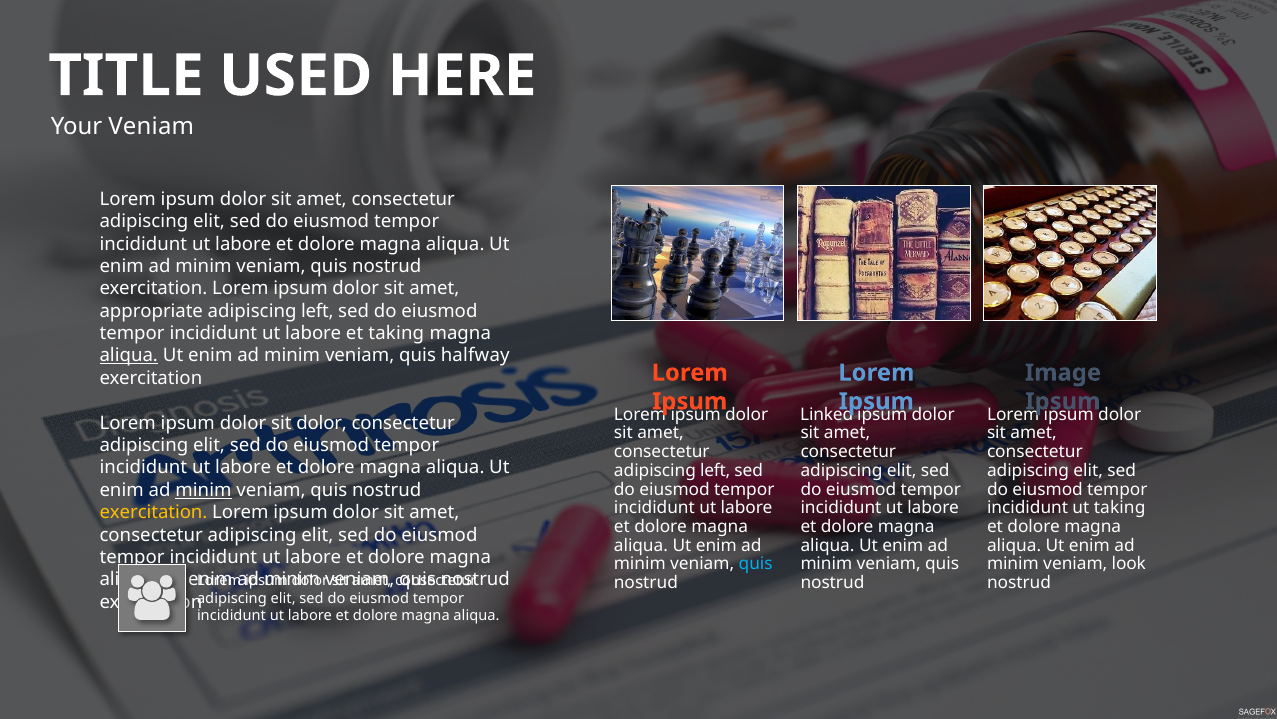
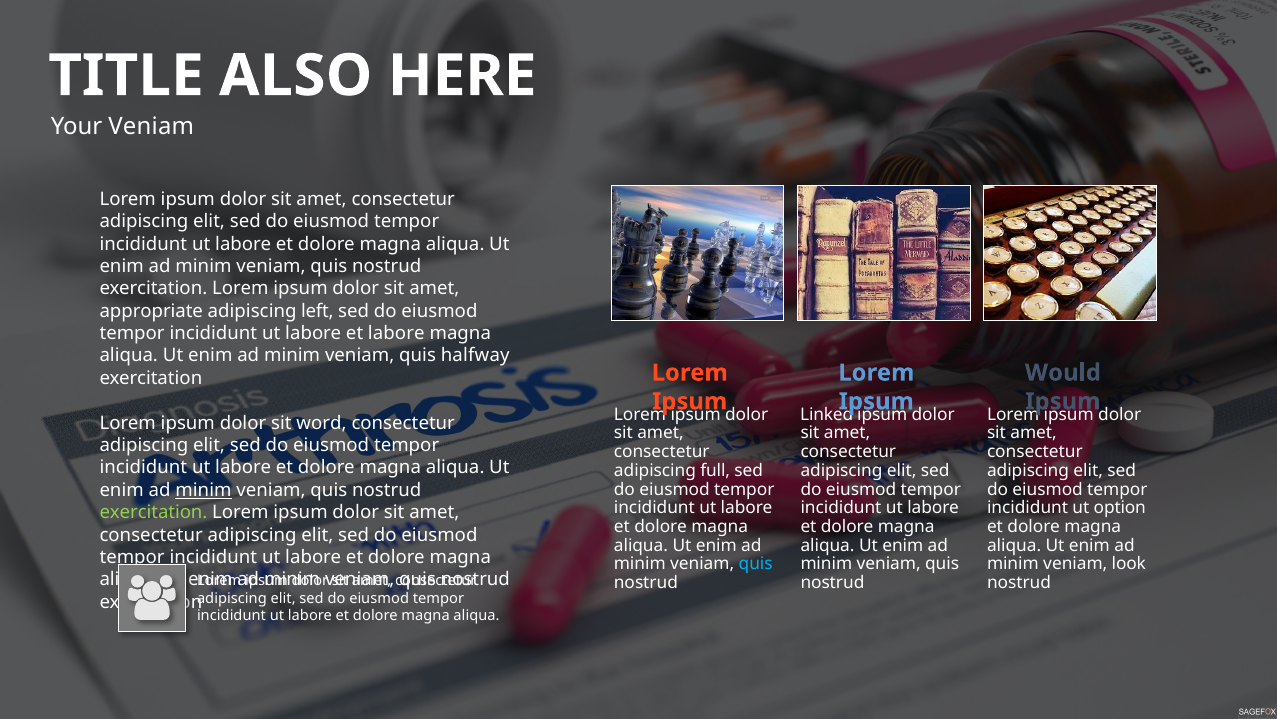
USED: USED -> ALSO
et taking: taking -> labore
aliqua at (129, 355) underline: present -> none
Image: Image -> Would
sit dolor: dolor -> word
left at (715, 470): left -> full
ut taking: taking -> option
exercitation at (153, 512) colour: yellow -> light green
